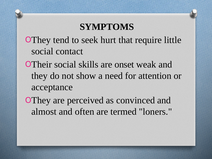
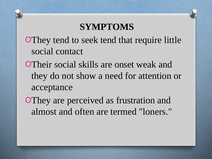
seek hurt: hurt -> tend
convinced: convinced -> frustration
